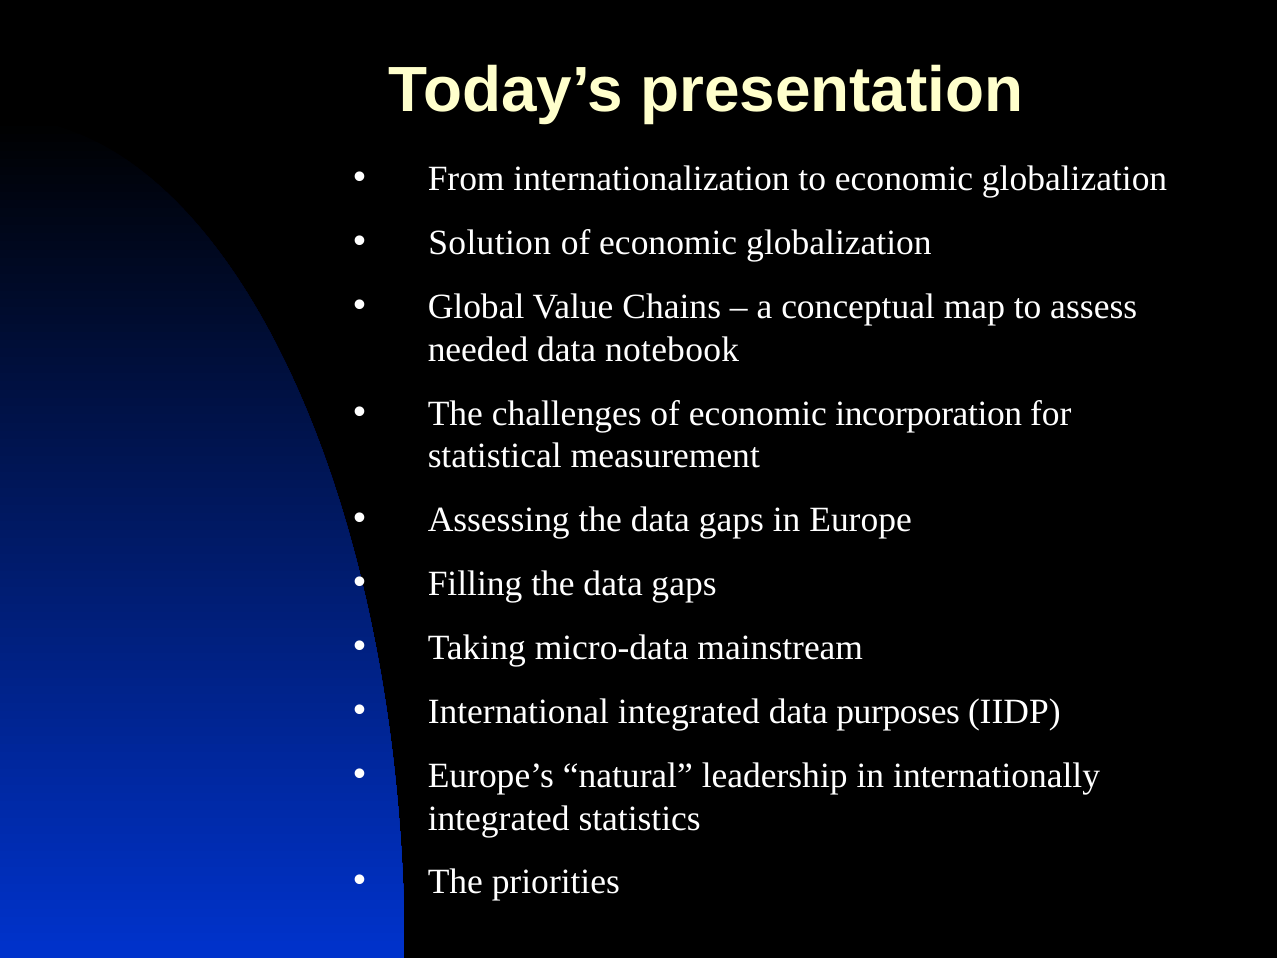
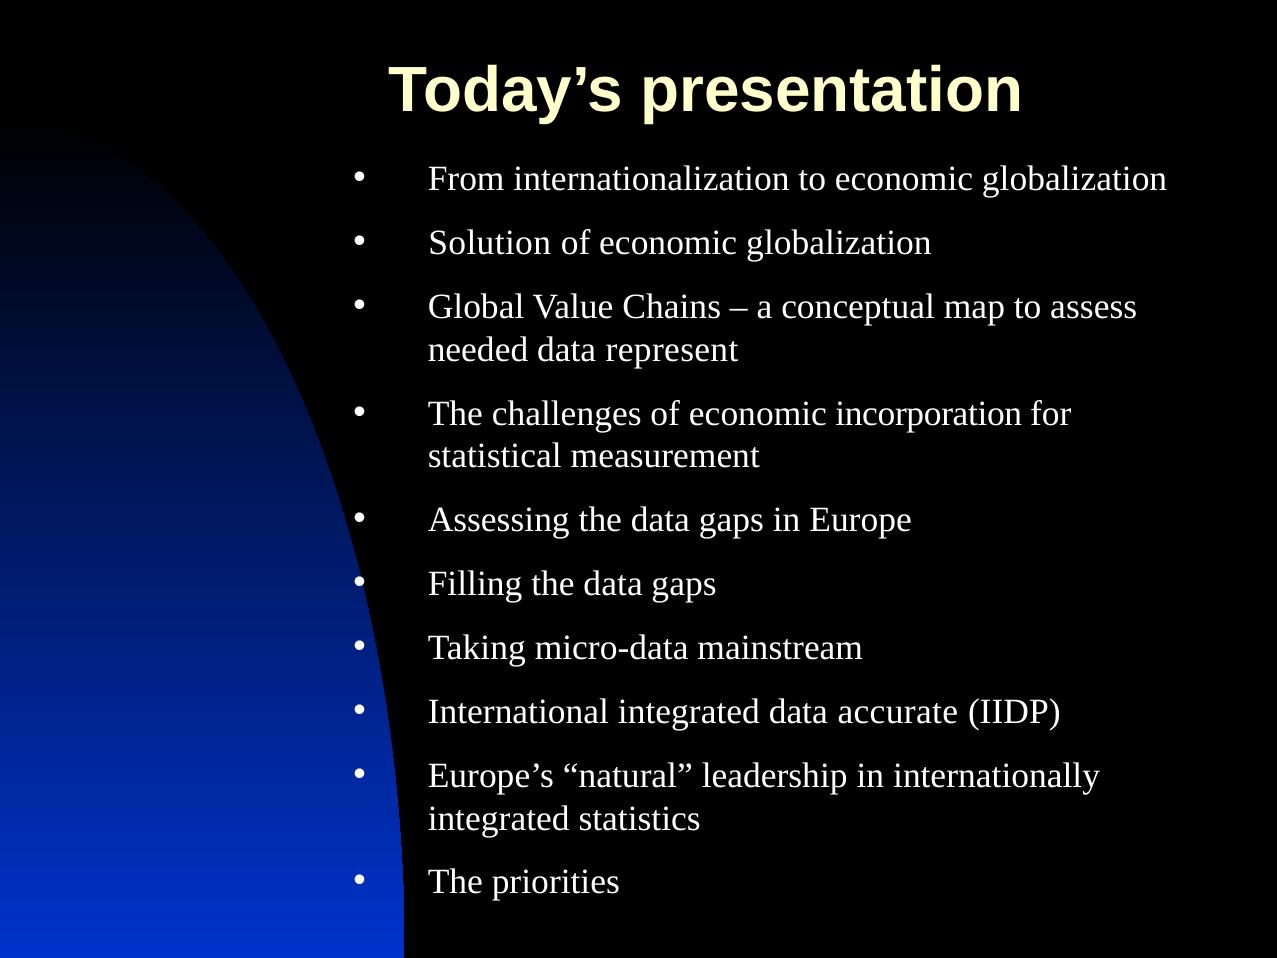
notebook: notebook -> represent
purposes: purposes -> accurate
